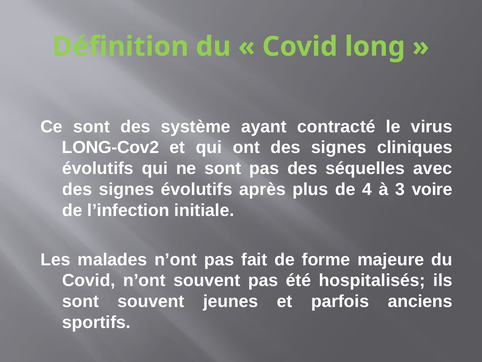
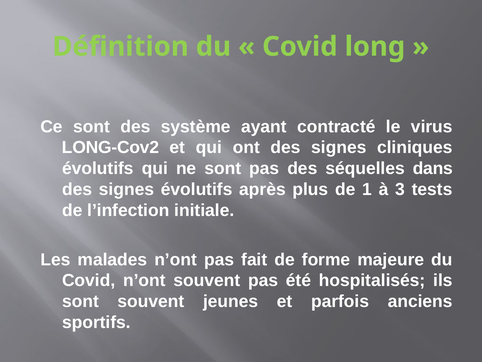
avec: avec -> dans
4: 4 -> 1
voire: voire -> tests
